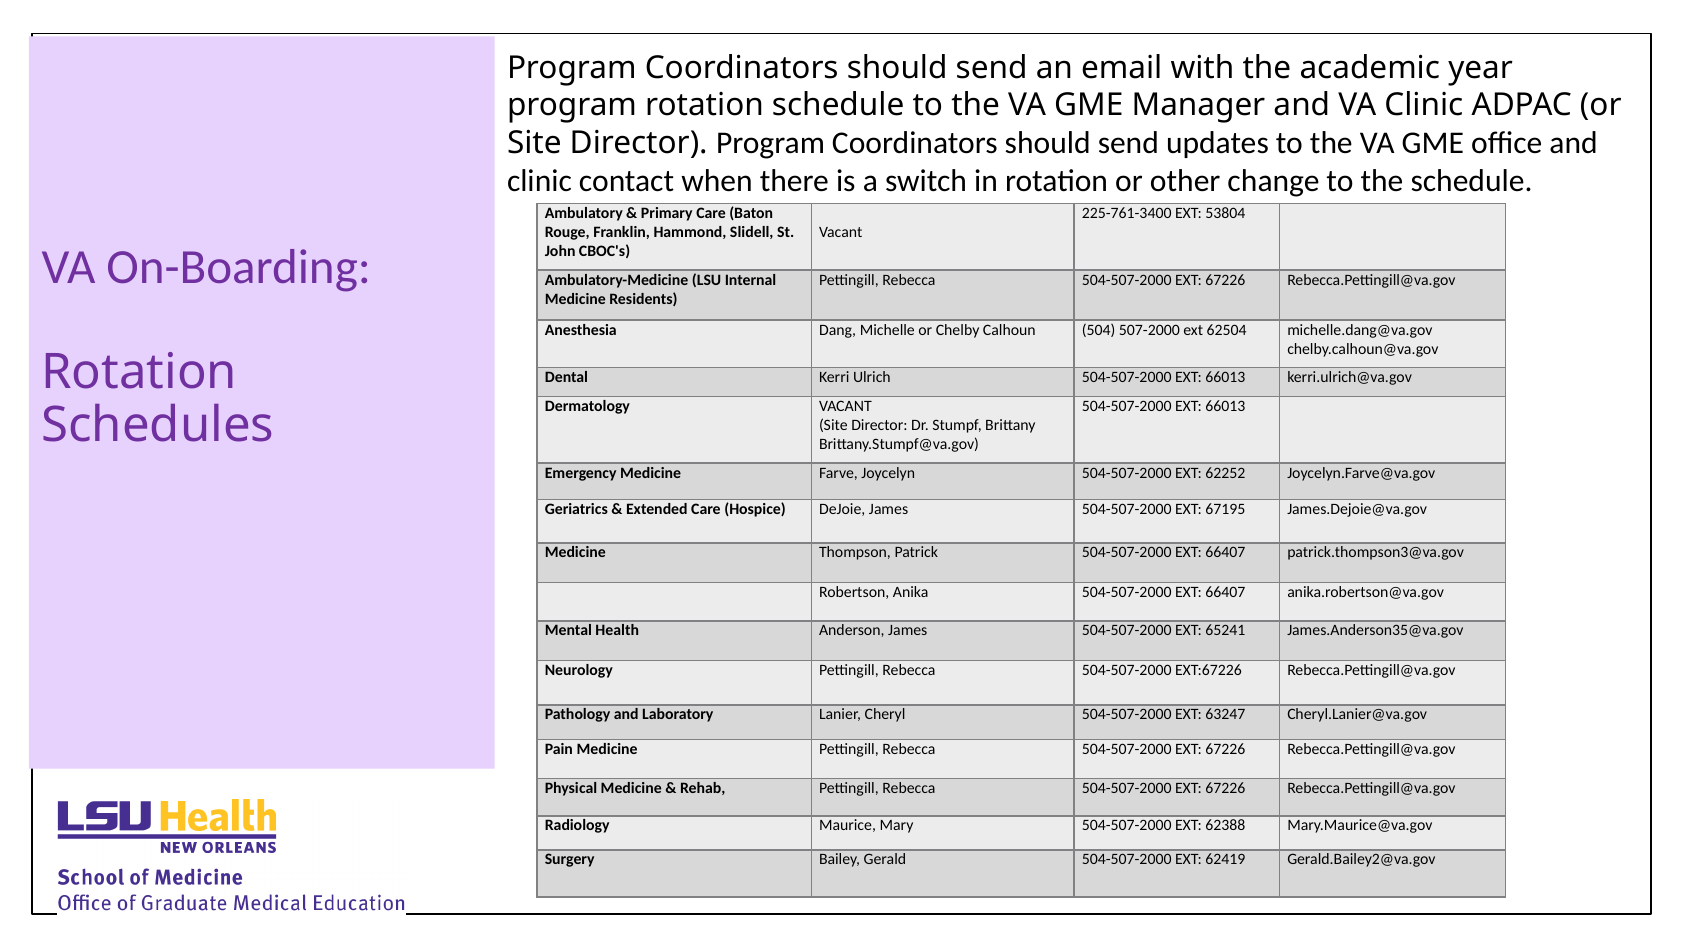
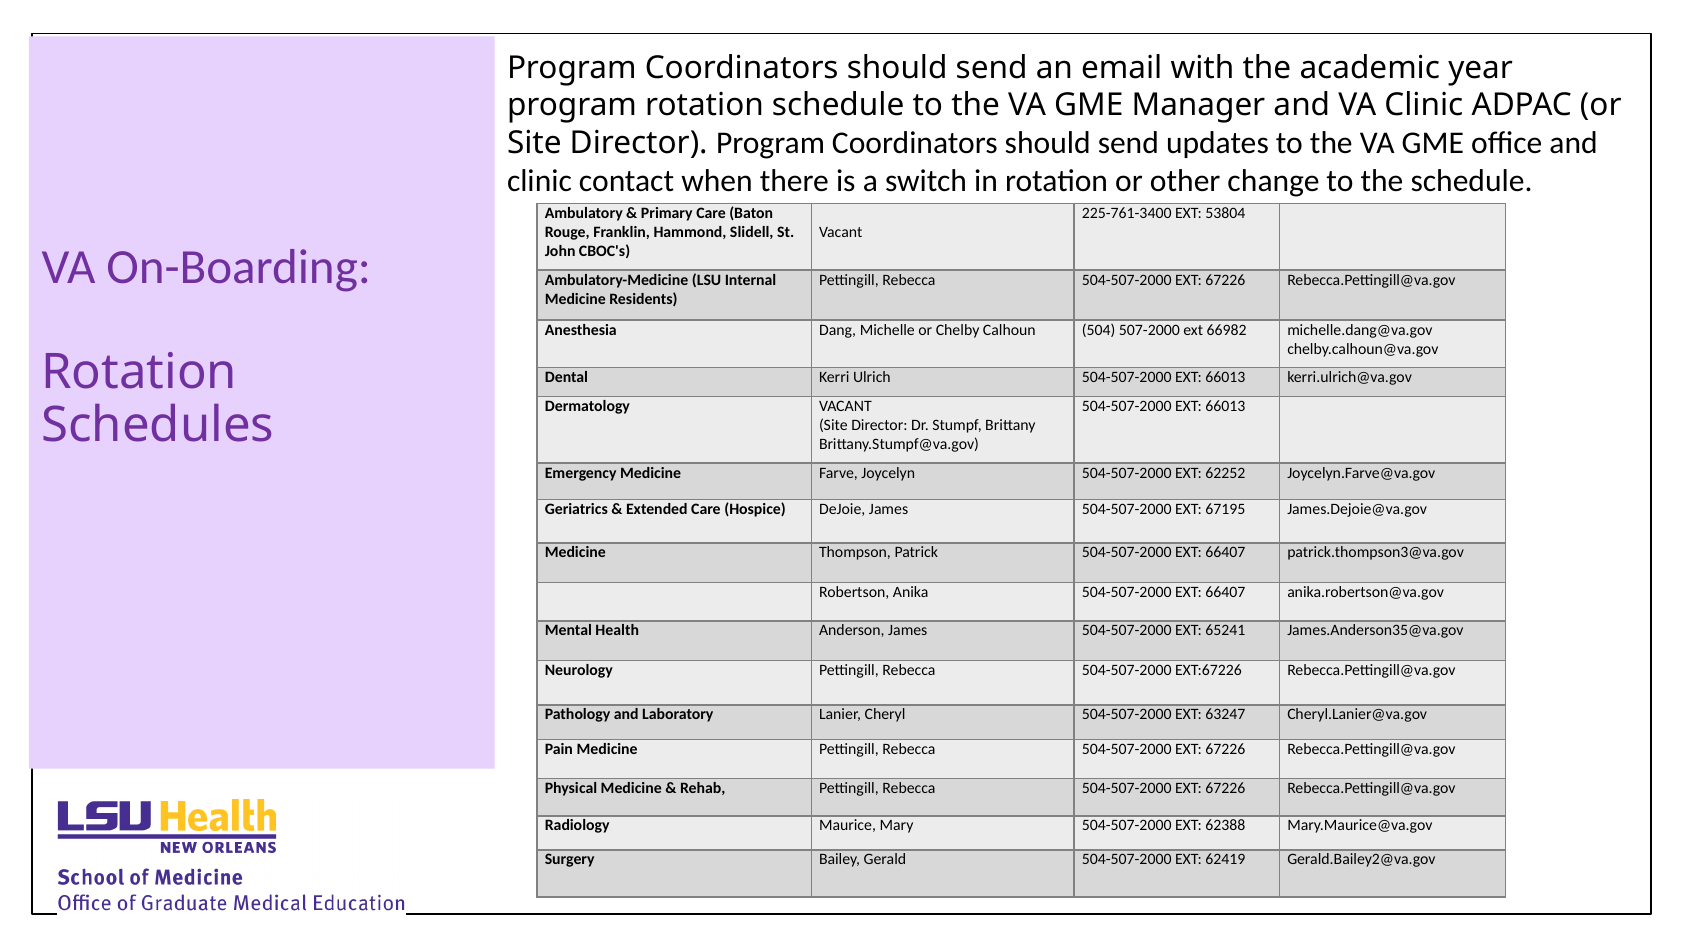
62504: 62504 -> 66982
